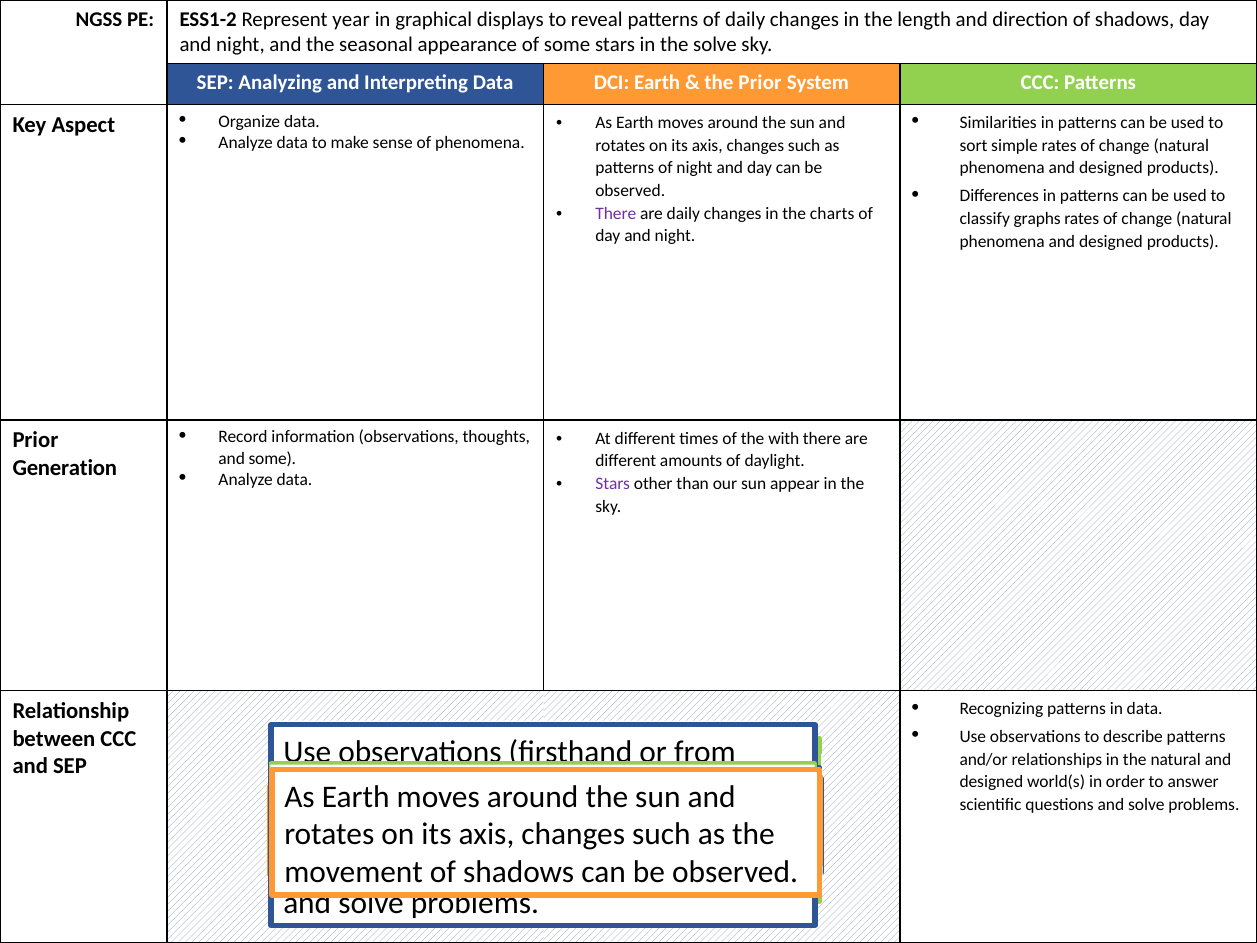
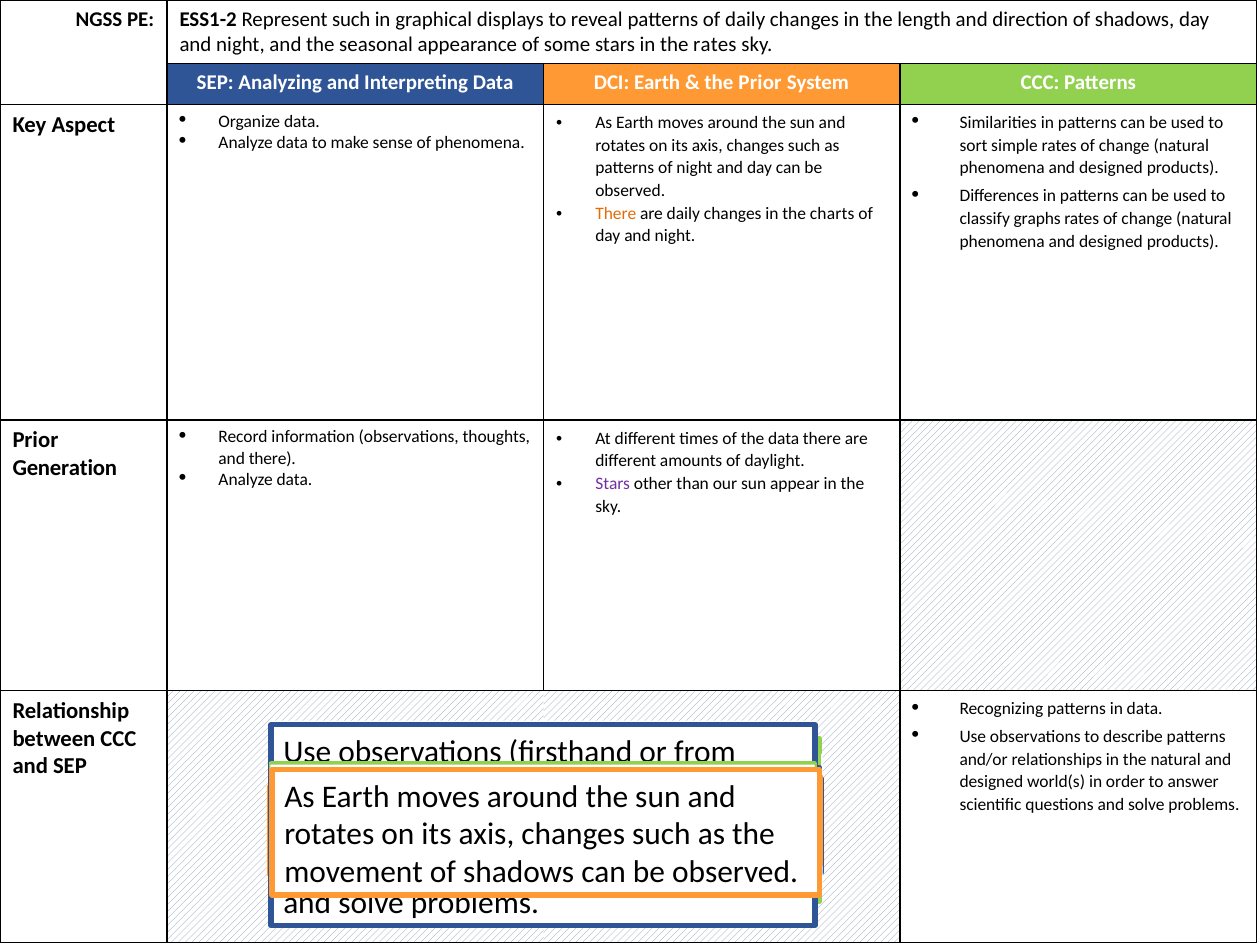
Represent year: year -> such
the solve: solve -> rates
There at (616, 213) colour: purple -> orange
the with: with -> data
and some: some -> there
